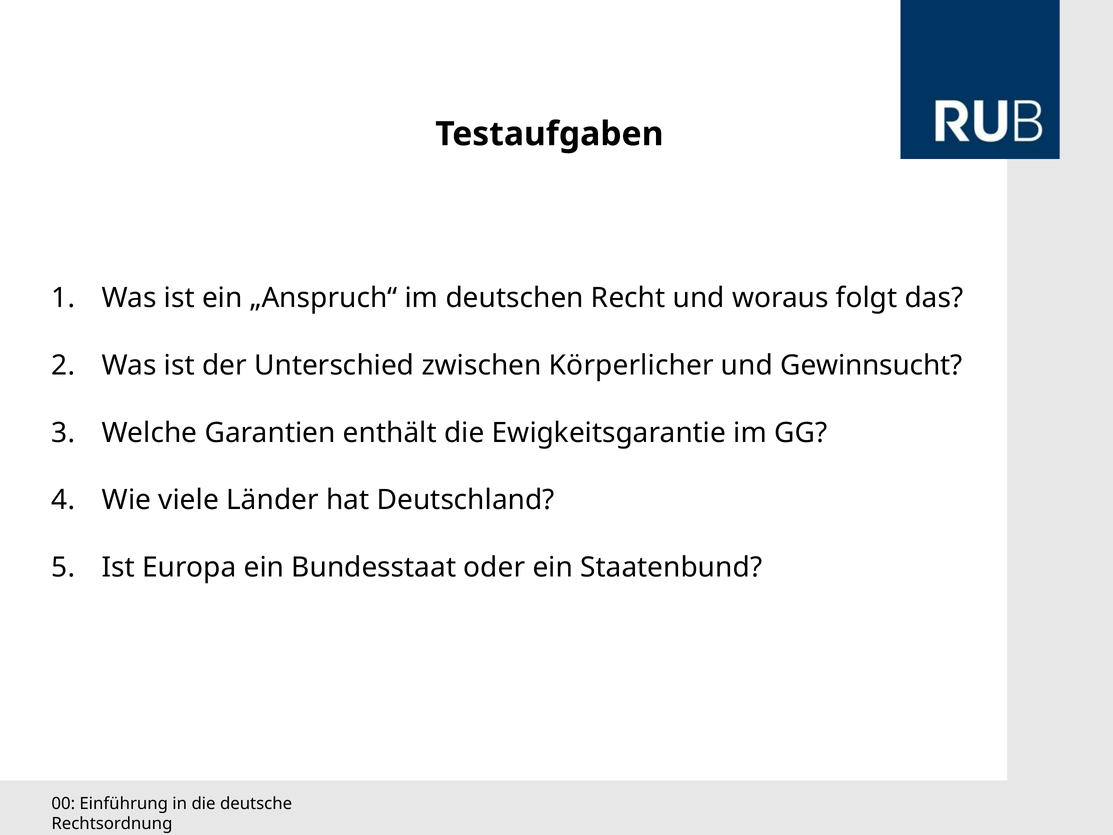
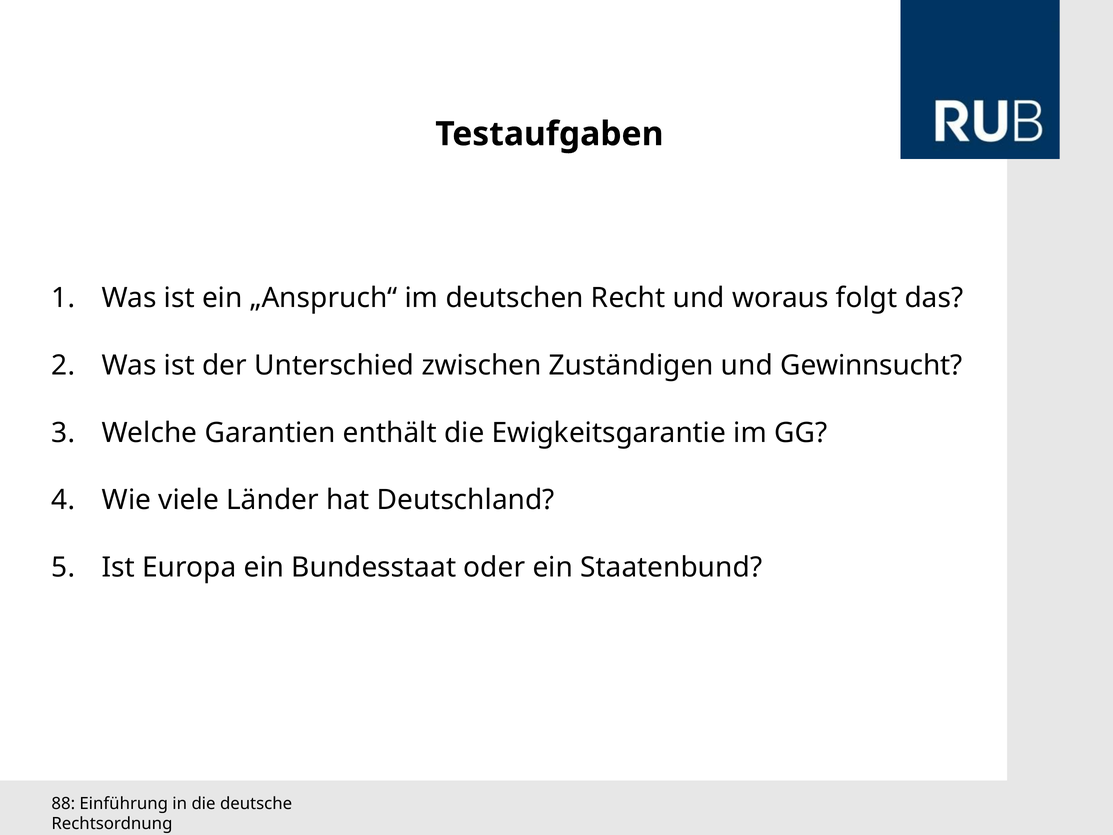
Körperlicher: Körperlicher -> Zuständigen
00: 00 -> 88
